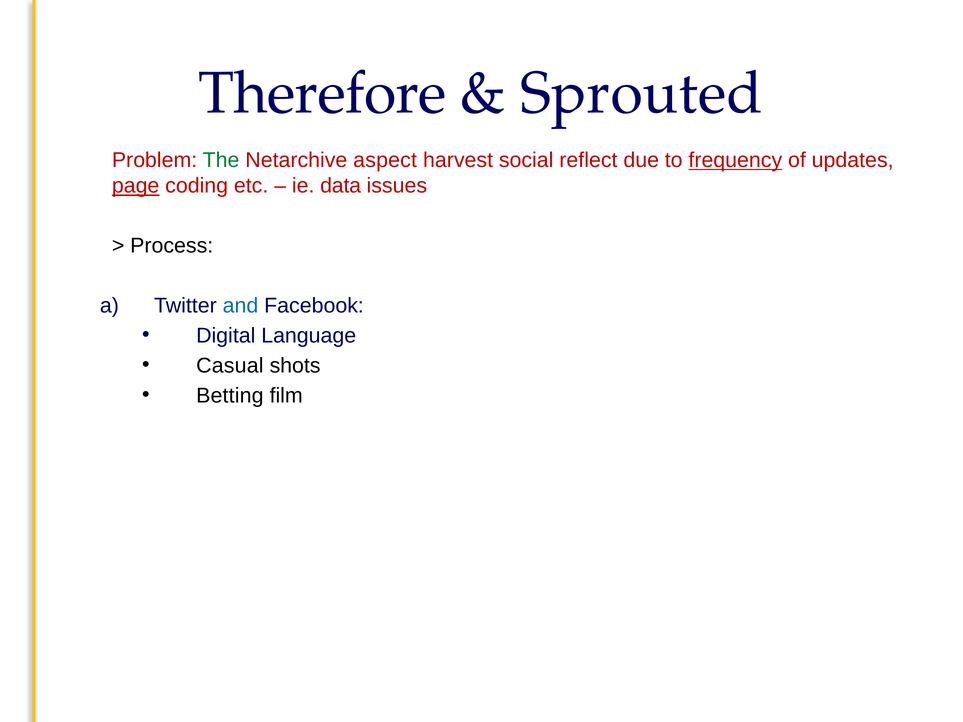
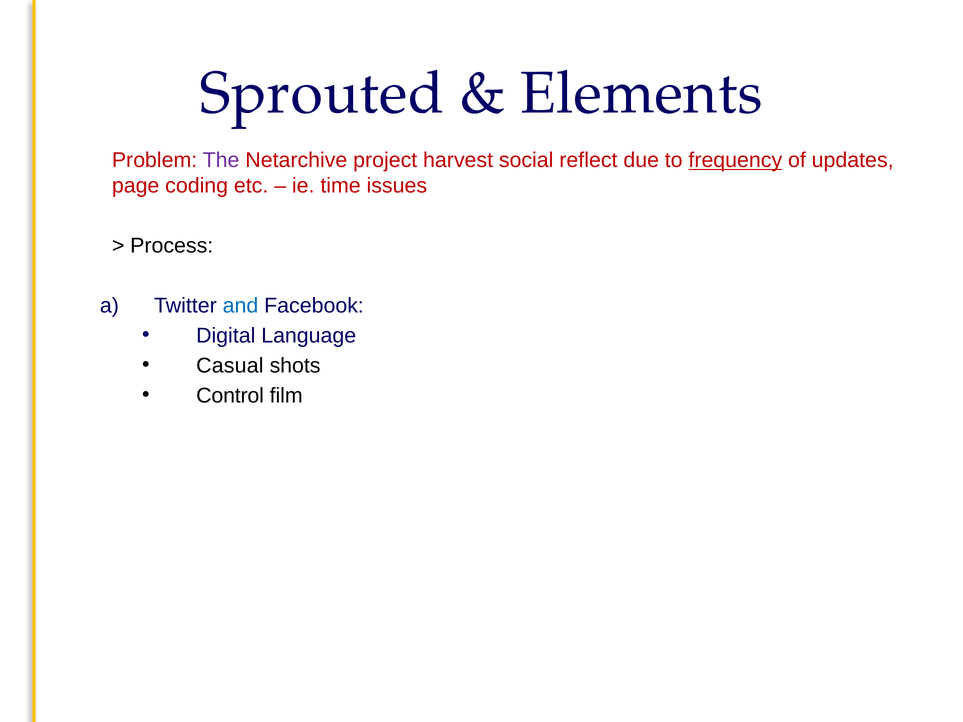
Therefore: Therefore -> Sprouted
Sprouted: Sprouted -> Elements
The colour: green -> purple
aspect: aspect -> project
page underline: present -> none
data: data -> time
Betting: Betting -> Control
